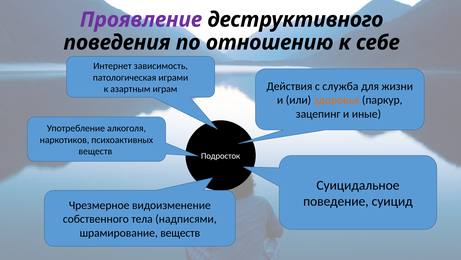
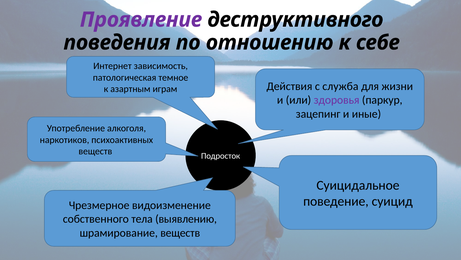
играми: играми -> темное
здоровья colour: orange -> purple
надписями: надписями -> выявлению
